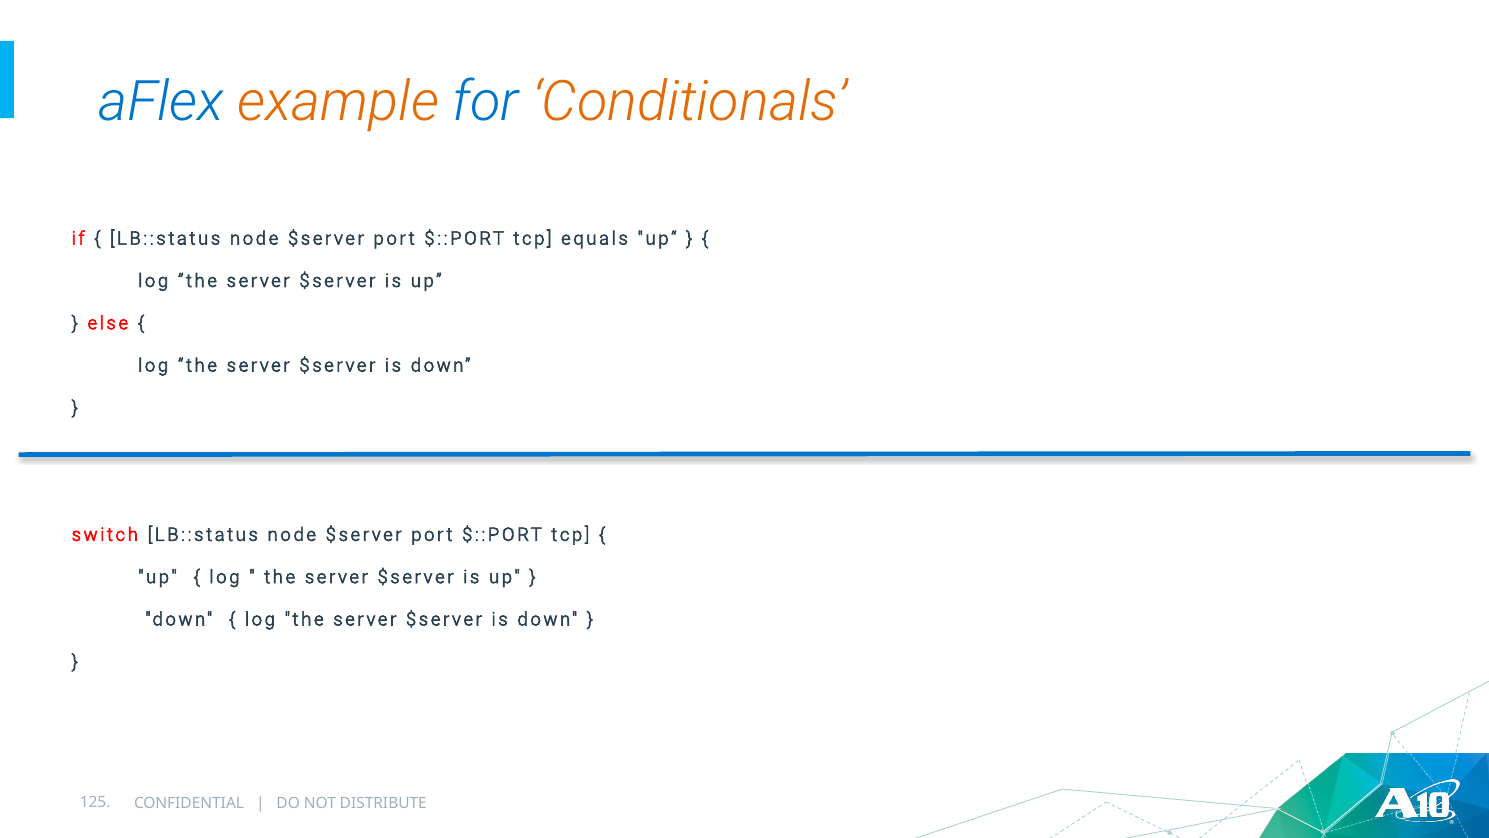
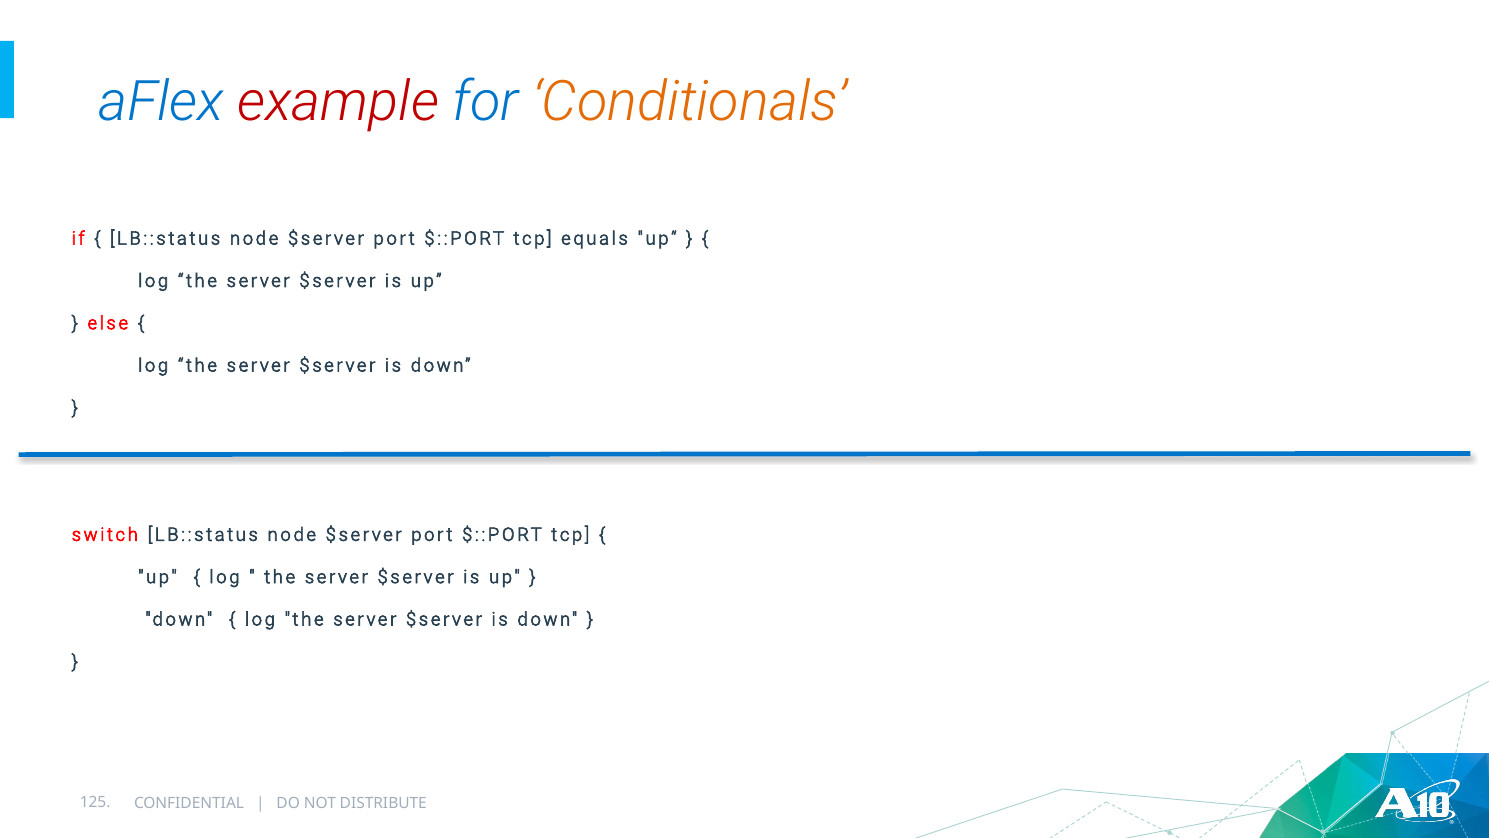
example colour: orange -> red
